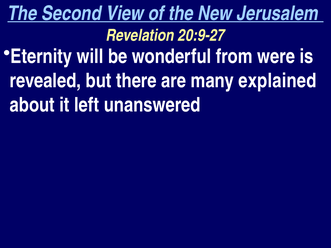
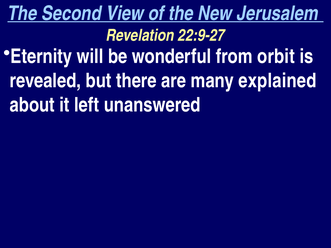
20:9-27: 20:9-27 -> 22:9-27
were: were -> orbit
